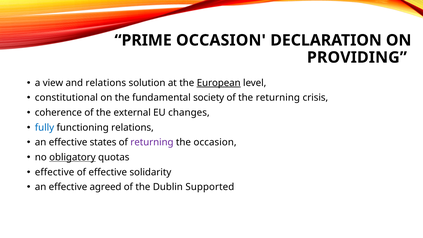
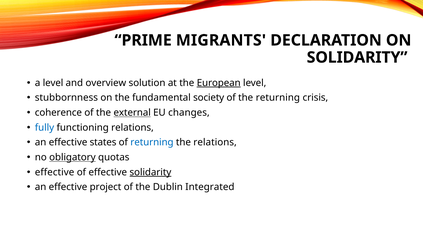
PRIME OCCASION: OCCASION -> MIGRANTS
PROVIDING at (357, 57): PROVIDING -> SOLIDARITY
a view: view -> level
and relations: relations -> overview
constitutional: constitutional -> stubbornness
external underline: none -> present
returning at (152, 142) colour: purple -> blue
the occasion: occasion -> relations
solidarity at (150, 172) underline: none -> present
agreed: agreed -> project
Supported: Supported -> Integrated
